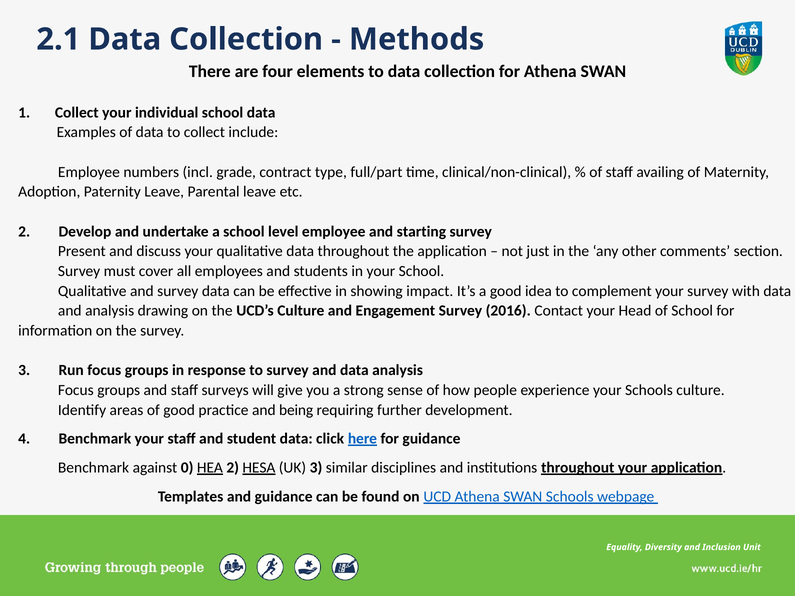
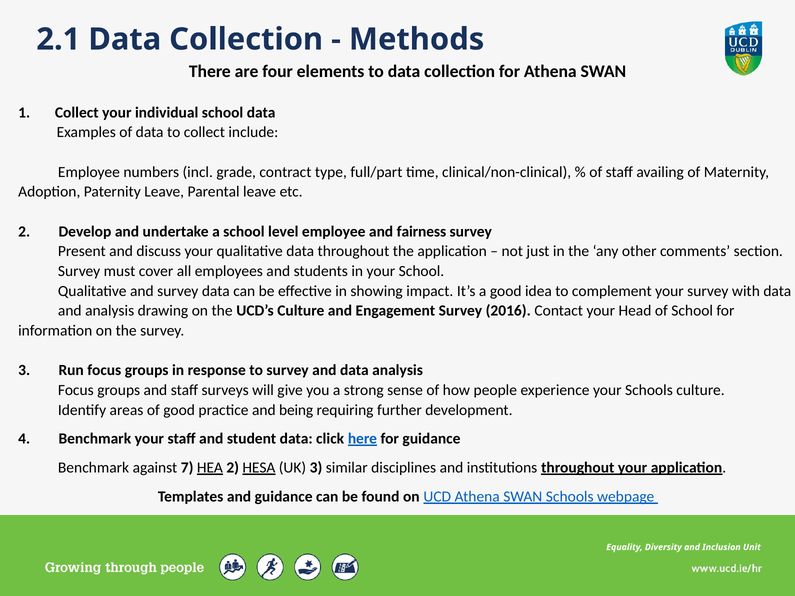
starting: starting -> fairness
0: 0 -> 7
